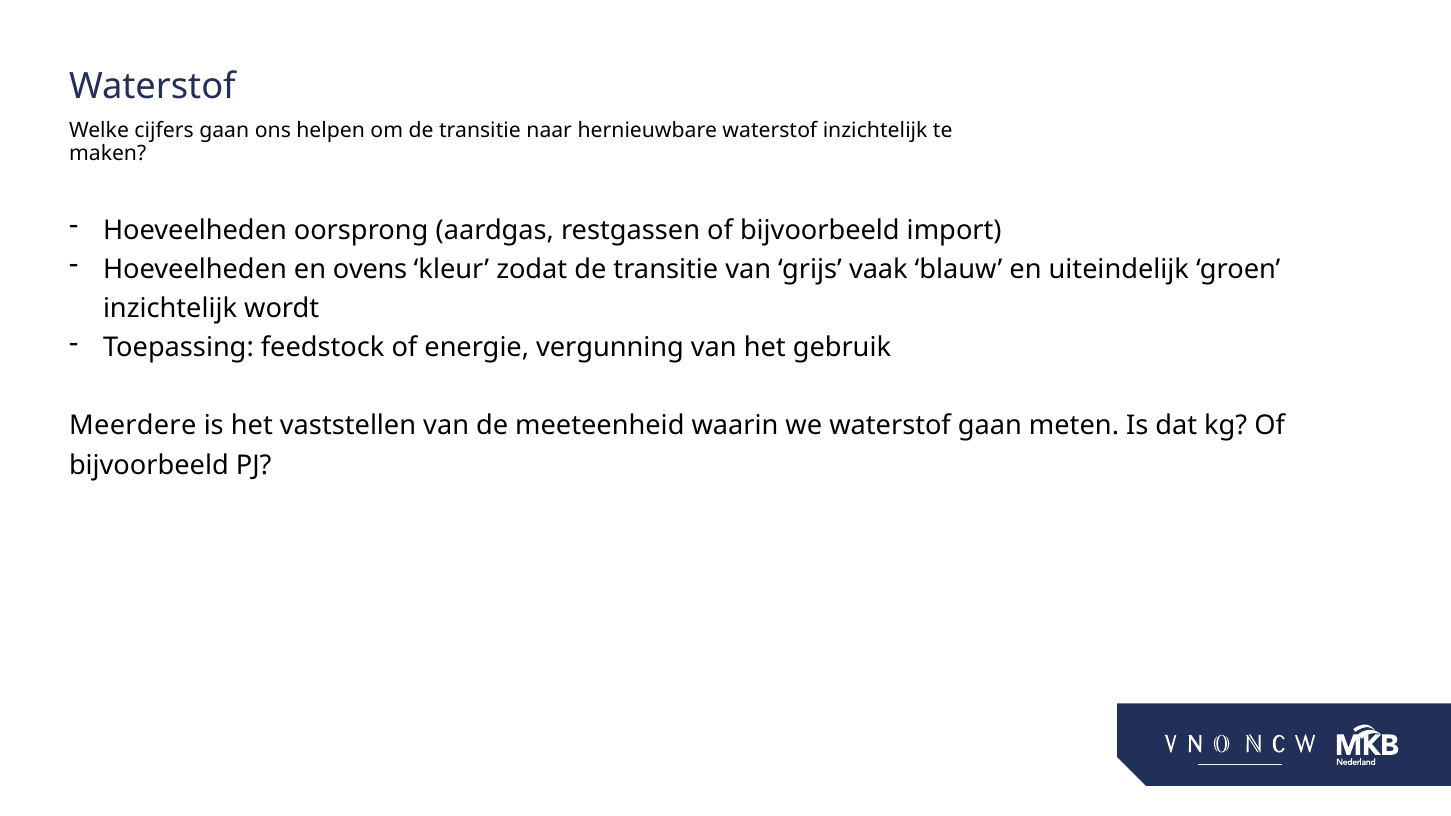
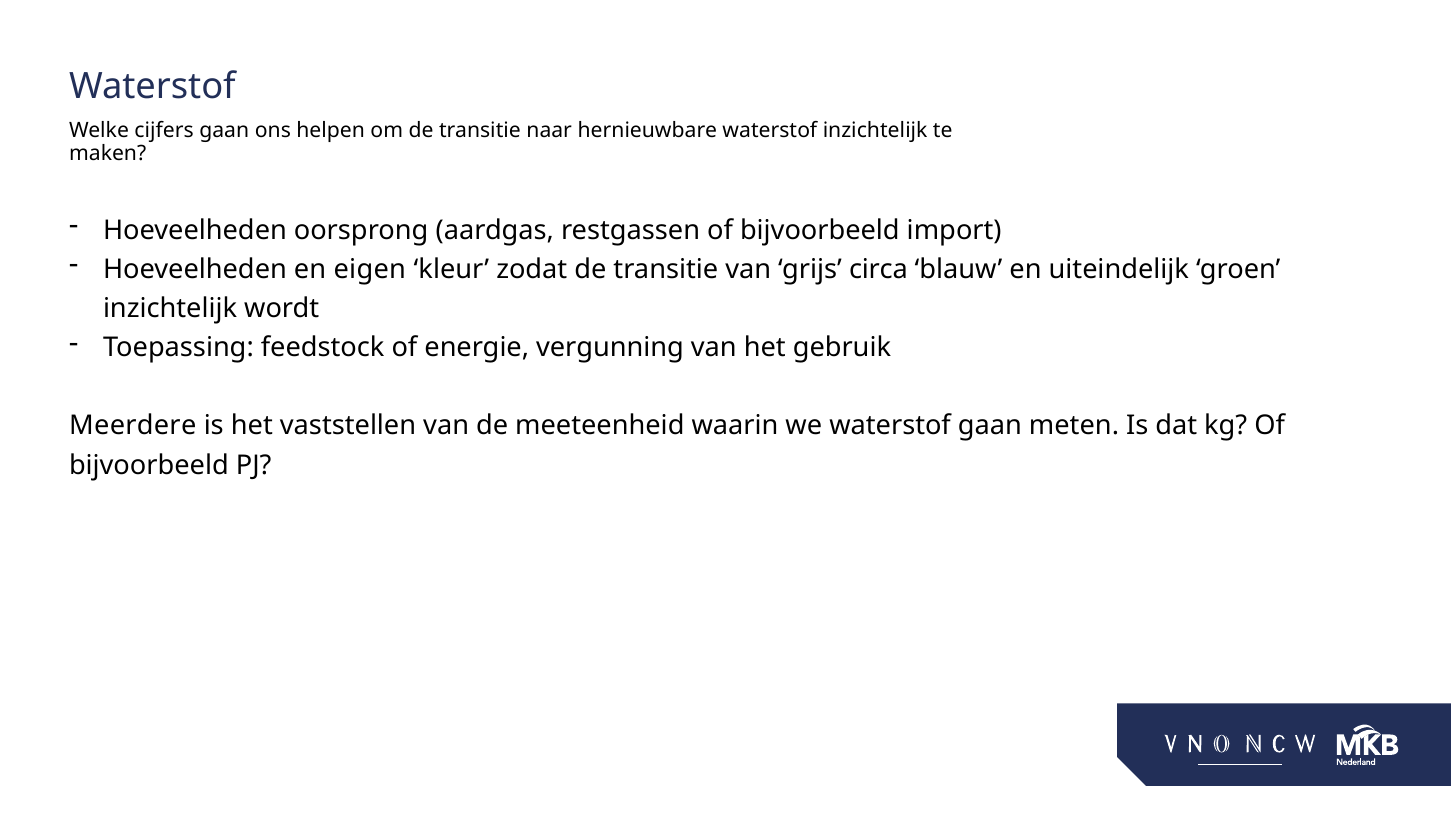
ovens: ovens -> eigen
vaak: vaak -> circa
